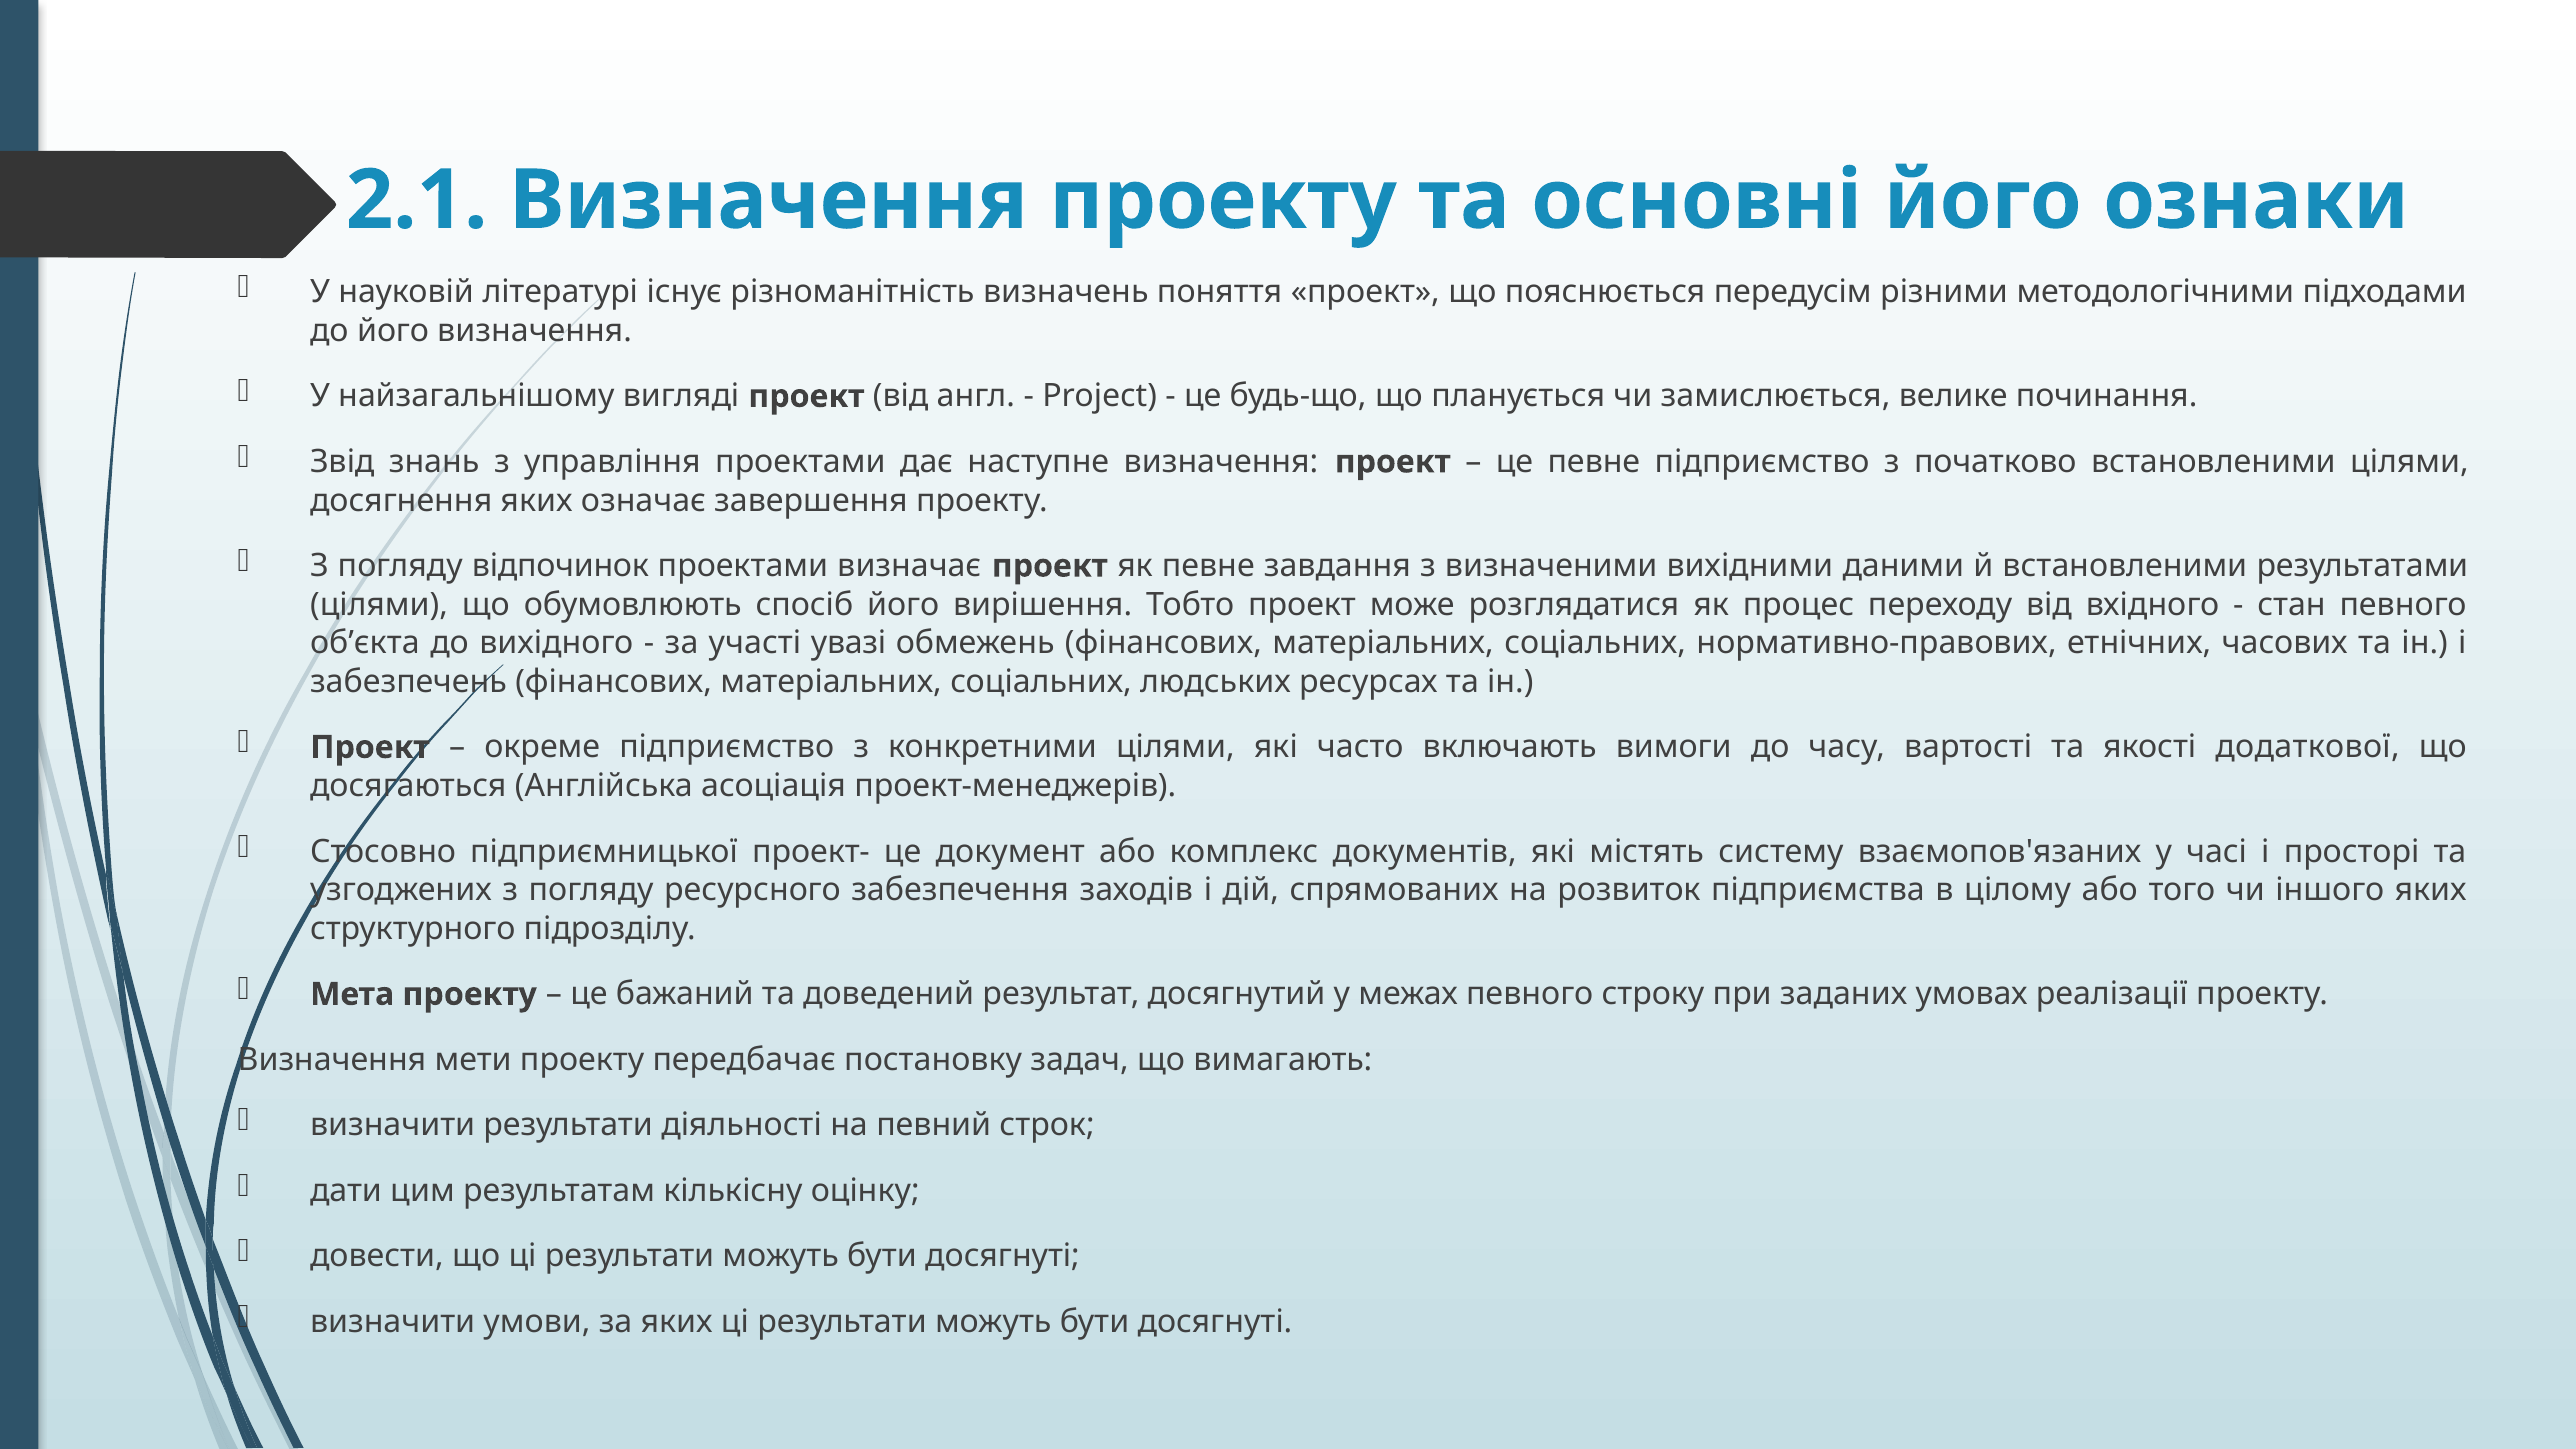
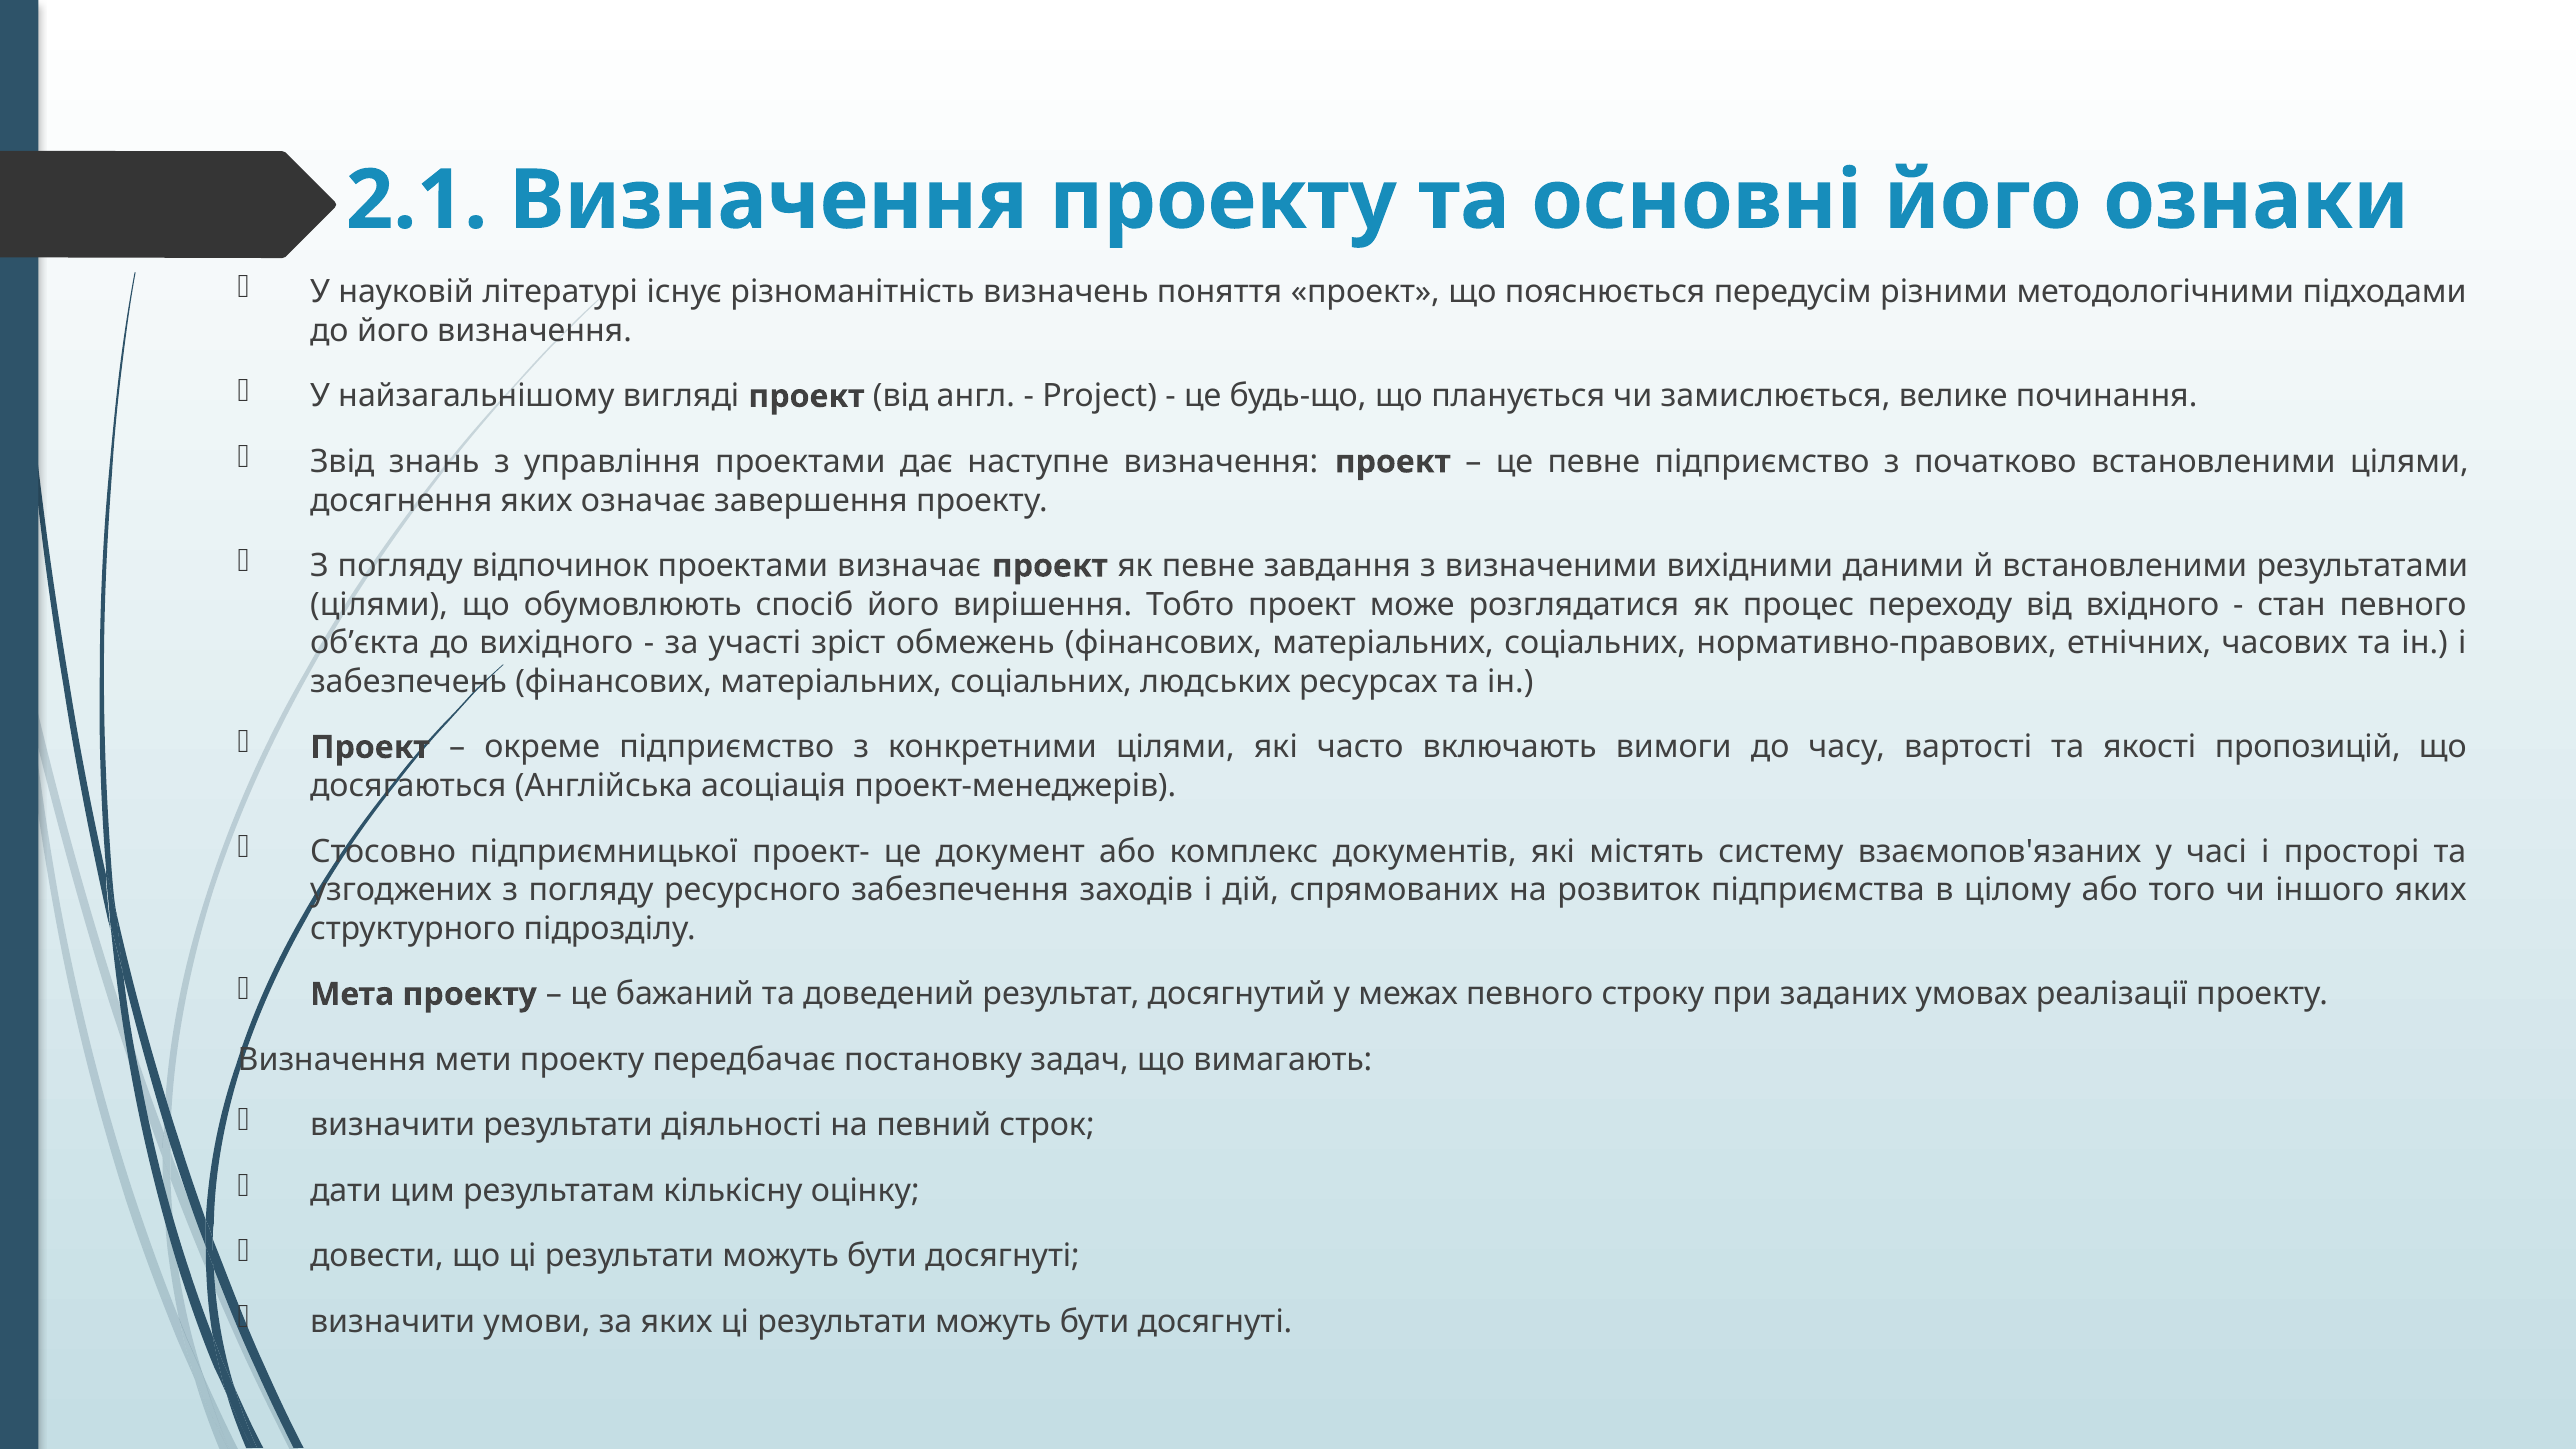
увазі: увазі -> зріст
додаткової: додаткової -> пропозицій
